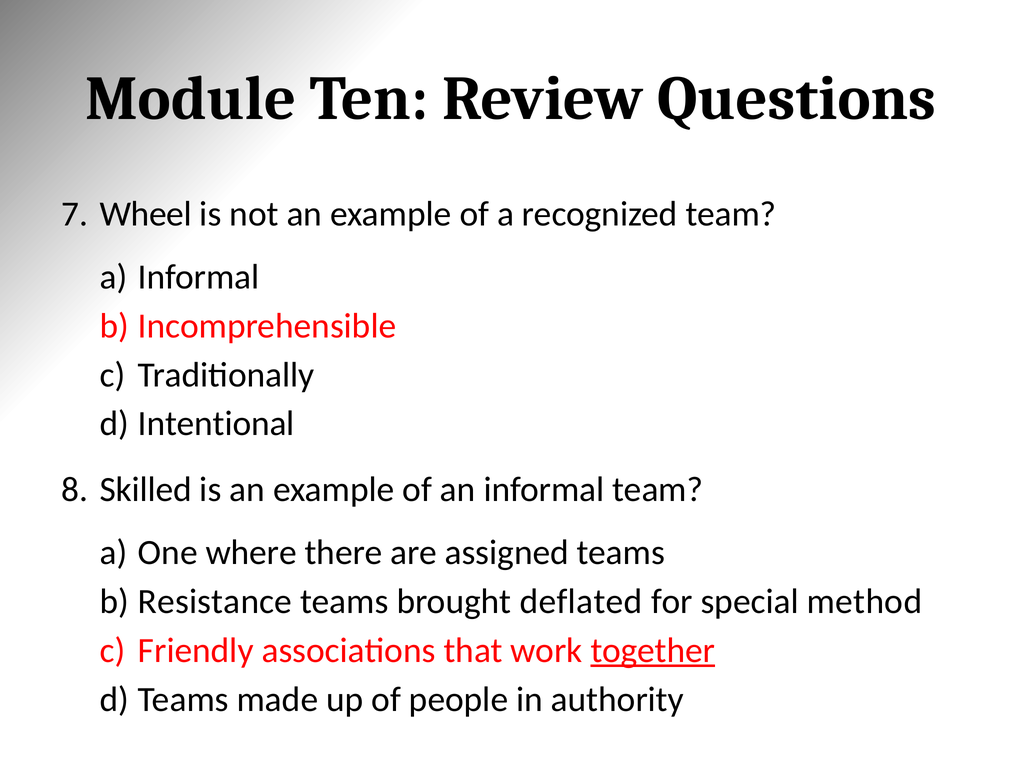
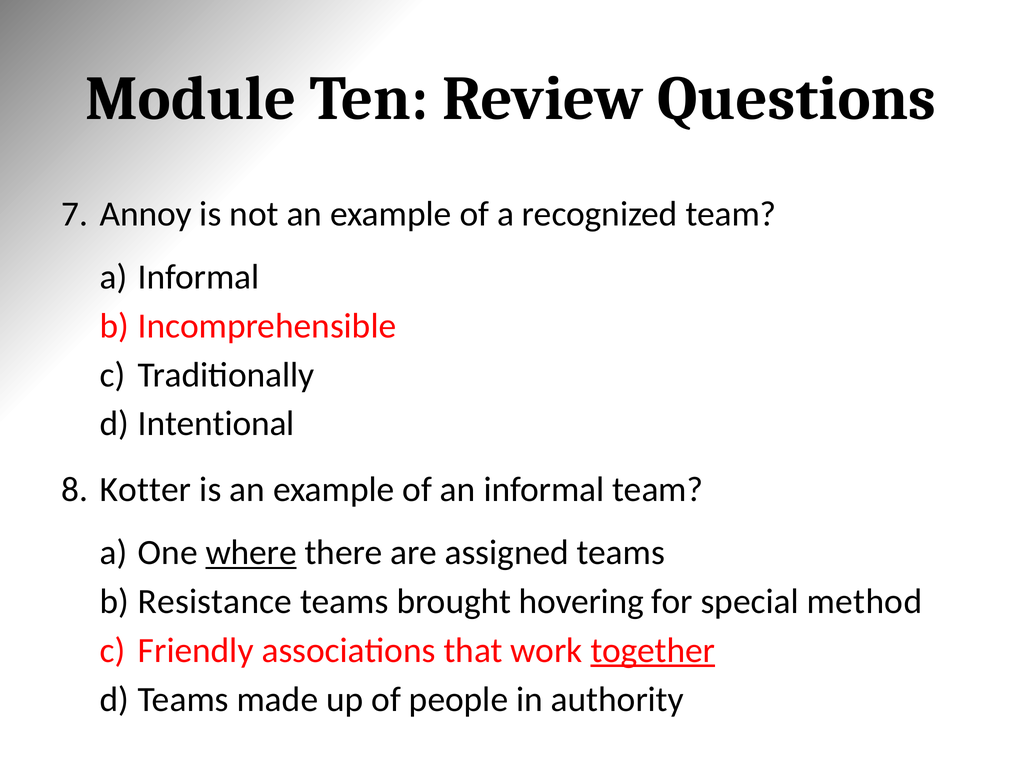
Wheel: Wheel -> Annoy
Skilled: Skilled -> Kotter
where underline: none -> present
deflated: deflated -> hovering
